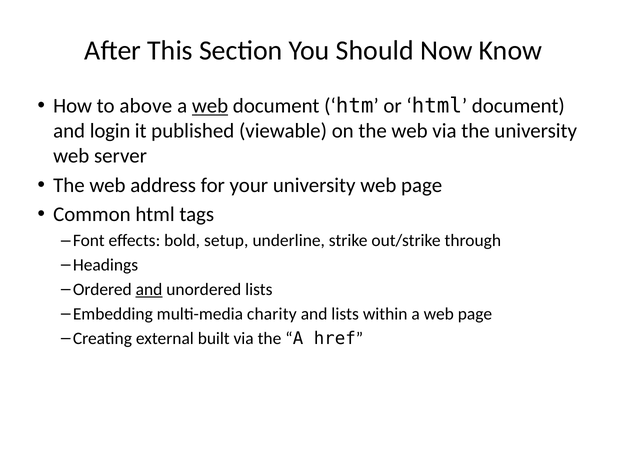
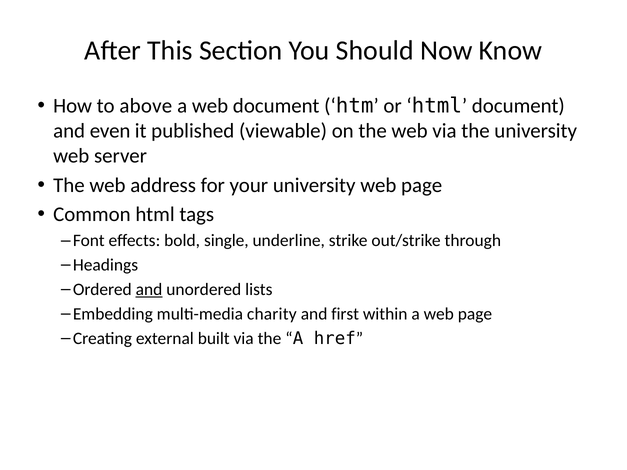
web at (210, 106) underline: present -> none
login: login -> even
setup: setup -> single
and lists: lists -> first
